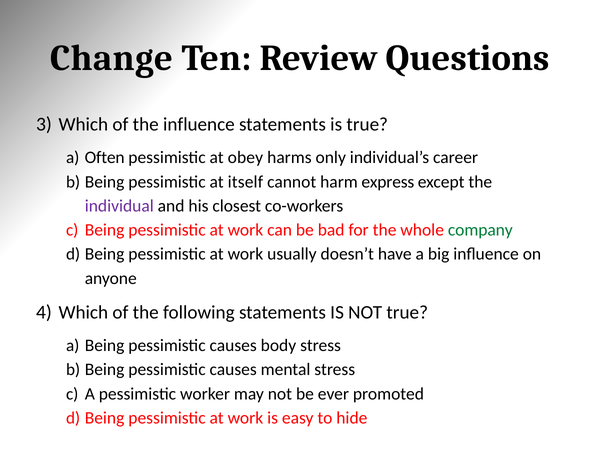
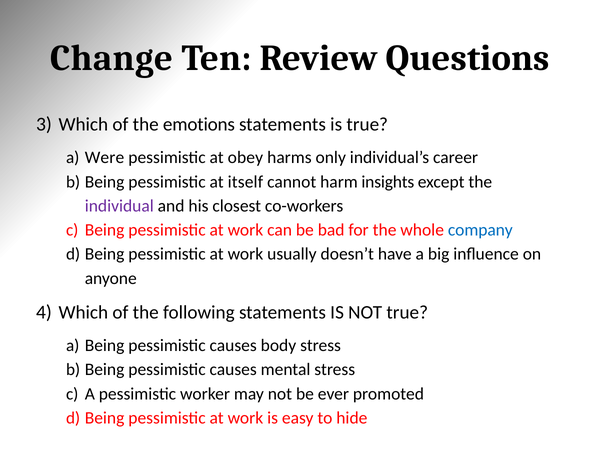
the influence: influence -> emotions
Often: Often -> Were
express: express -> insights
company colour: green -> blue
